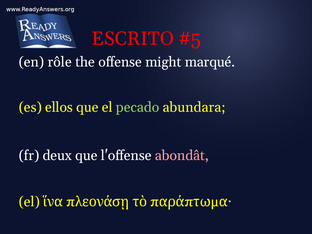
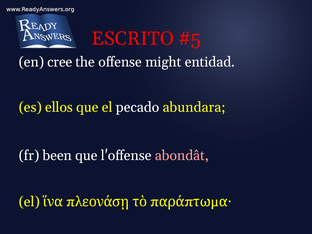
rôle: rôle -> cree
marqué: marqué -> entidad
pecado colour: light green -> white
deux: deux -> been
